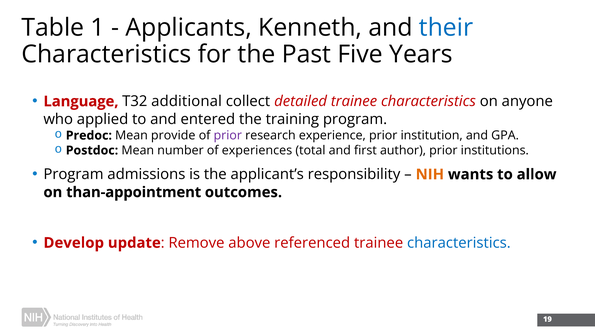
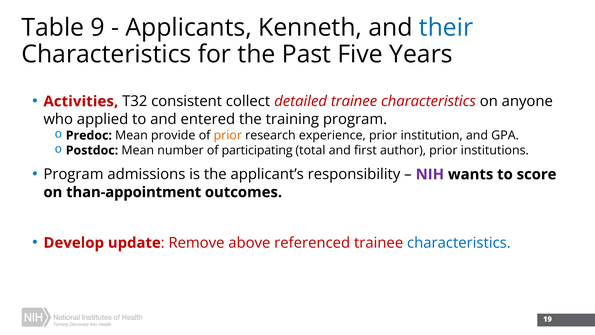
1: 1 -> 9
Language: Language -> Activities
additional: additional -> consistent
prior at (228, 135) colour: purple -> orange
experiences: experiences -> participating
NIH colour: orange -> purple
allow: allow -> score
